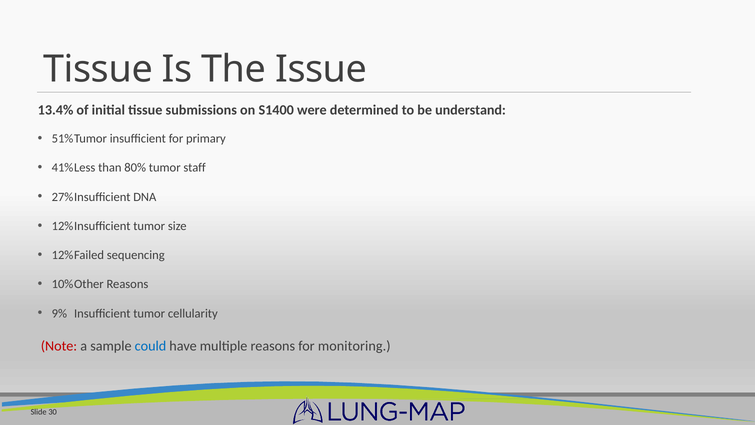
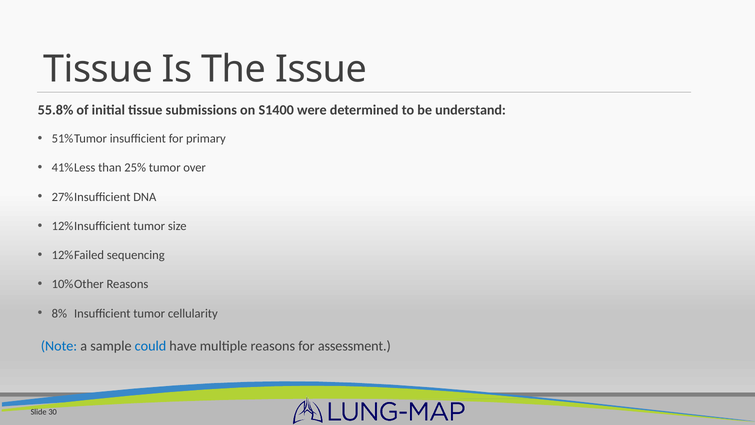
13.4%: 13.4% -> 55.8%
80%: 80% -> 25%
staff: staff -> over
9%: 9% -> 8%
Note colour: red -> blue
monitoring: monitoring -> assessment
